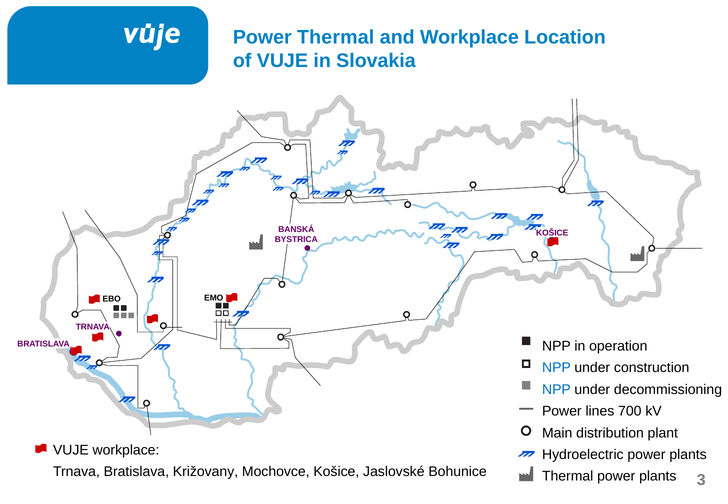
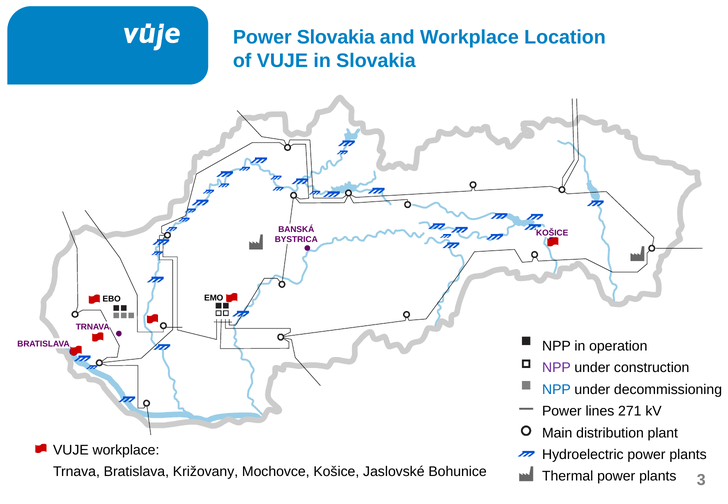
Power Thermal: Thermal -> Slovakia
NPP at (556, 368) colour: blue -> purple
700: 700 -> 271
